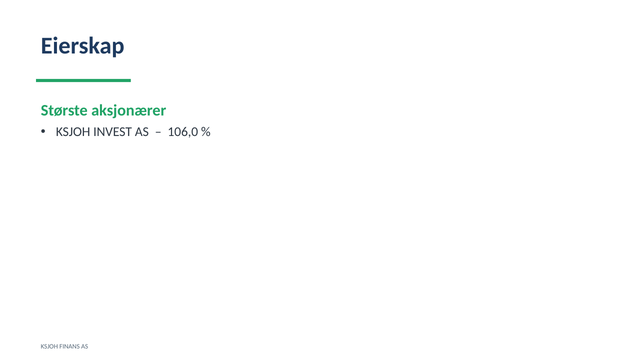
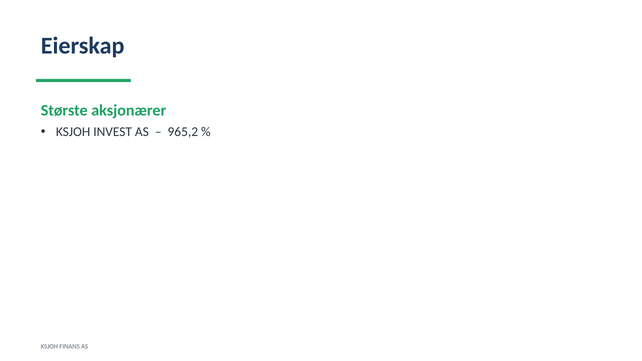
106,0: 106,0 -> 965,2
